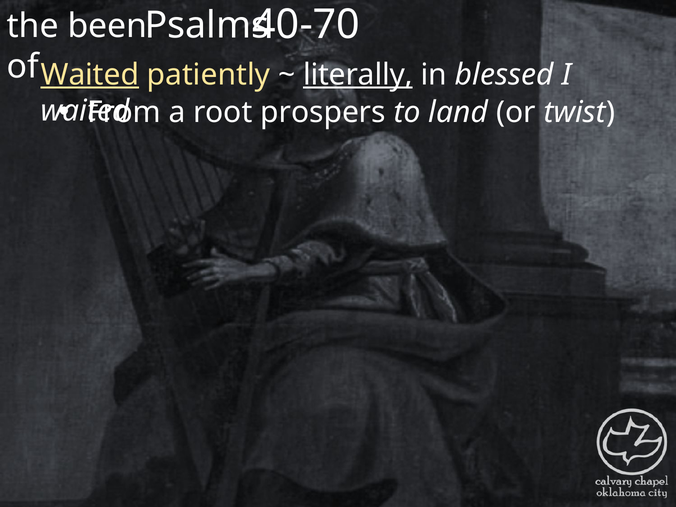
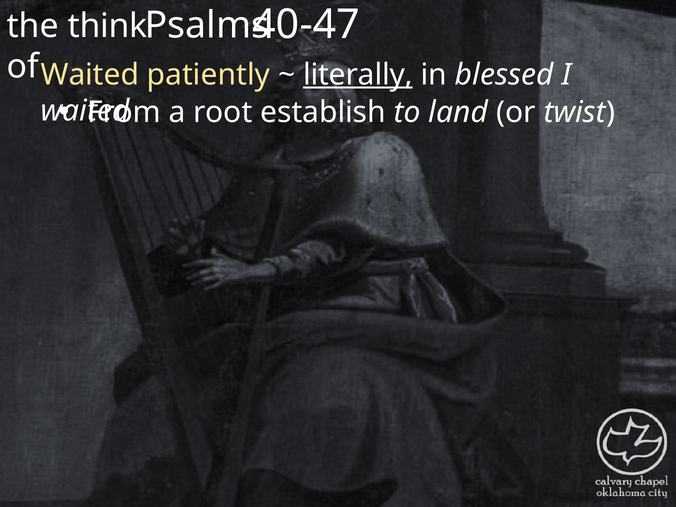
40-70: 40-70 -> 40-47
been: been -> think
Waited at (90, 75) underline: present -> none
prospers: prospers -> establish
